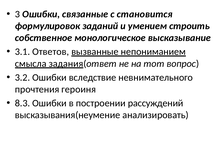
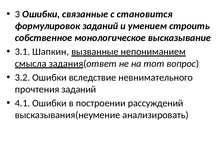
Ответов: Ответов -> Шапкин
прочтения героиня: героиня -> заданий
8.3: 8.3 -> 4.1
